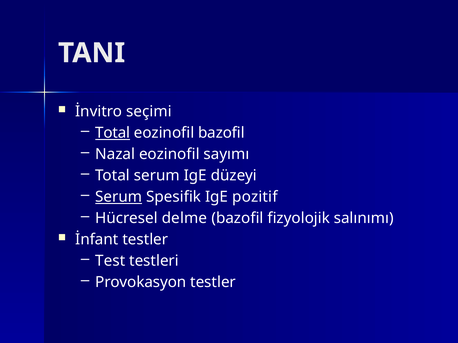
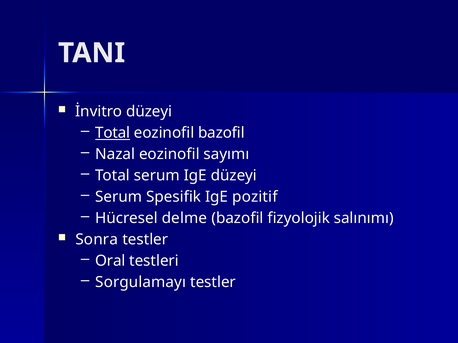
İnvitro seçimi: seçimi -> düzeyi
Serum at (119, 197) underline: present -> none
İnfant: İnfant -> Sonra
Test: Test -> Oral
Provokasyon: Provokasyon -> Sorgulamayı
